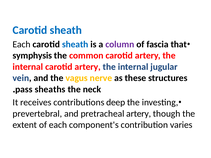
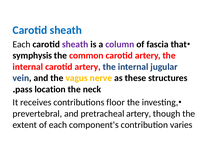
sheath at (75, 44) colour: blue -> purple
sheaths: sheaths -> location
deep: deep -> floor
